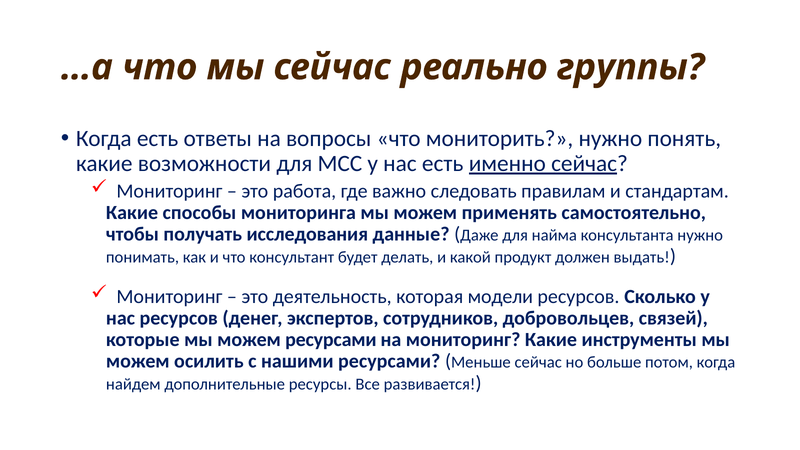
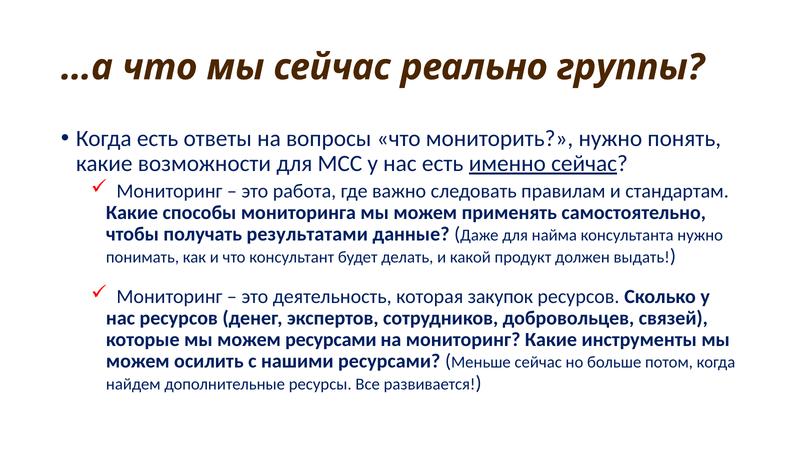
исследования: исследования -> результатами
модели: модели -> закупок
